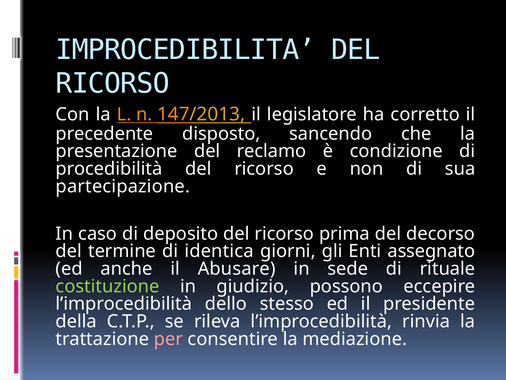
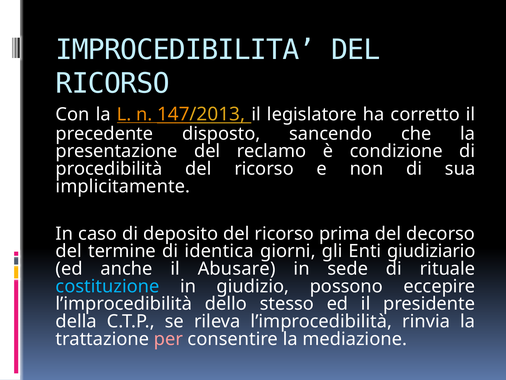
partecipazione: partecipazione -> implicitamente
assegnato: assegnato -> giudiziario
costituzione colour: light green -> light blue
